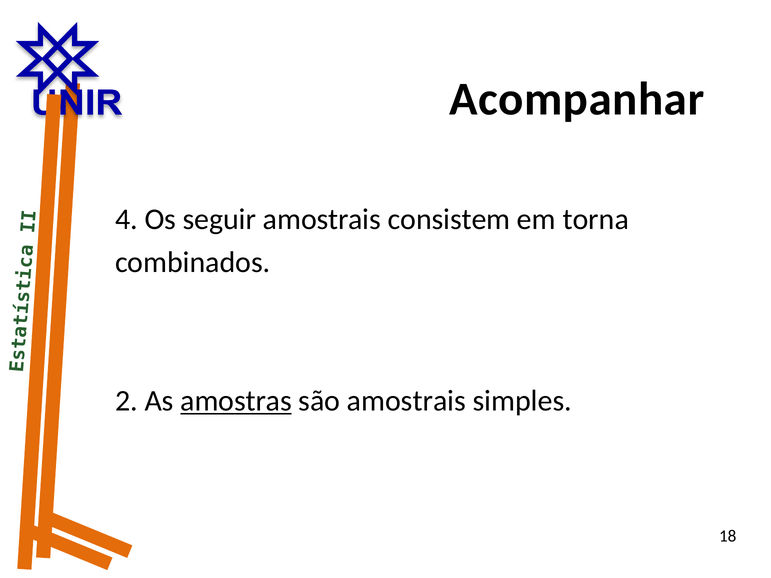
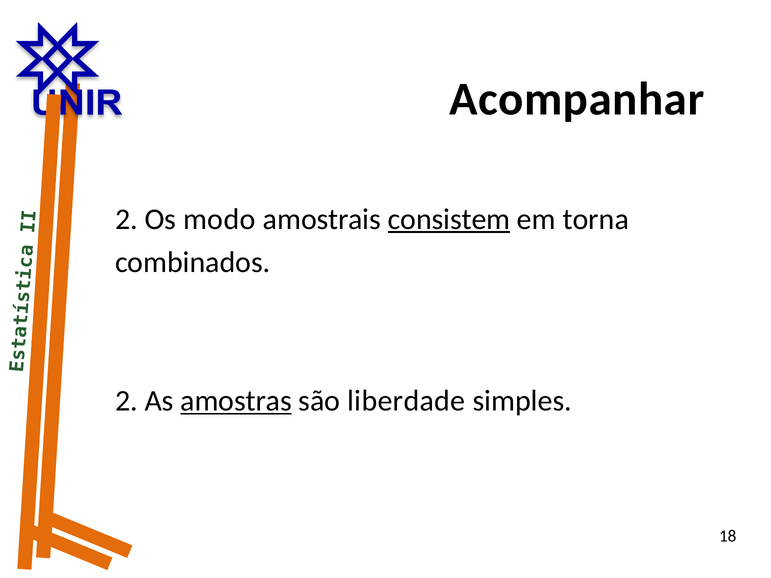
4 at (126, 219): 4 -> 2
seguir: seguir -> modo
consistem underline: none -> present
são amostrais: amostrais -> liberdade
